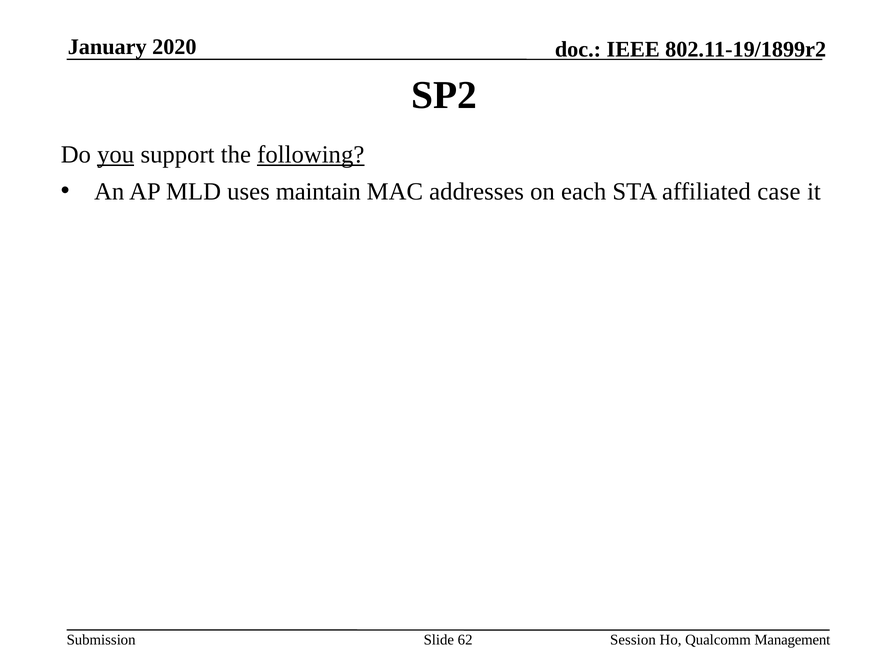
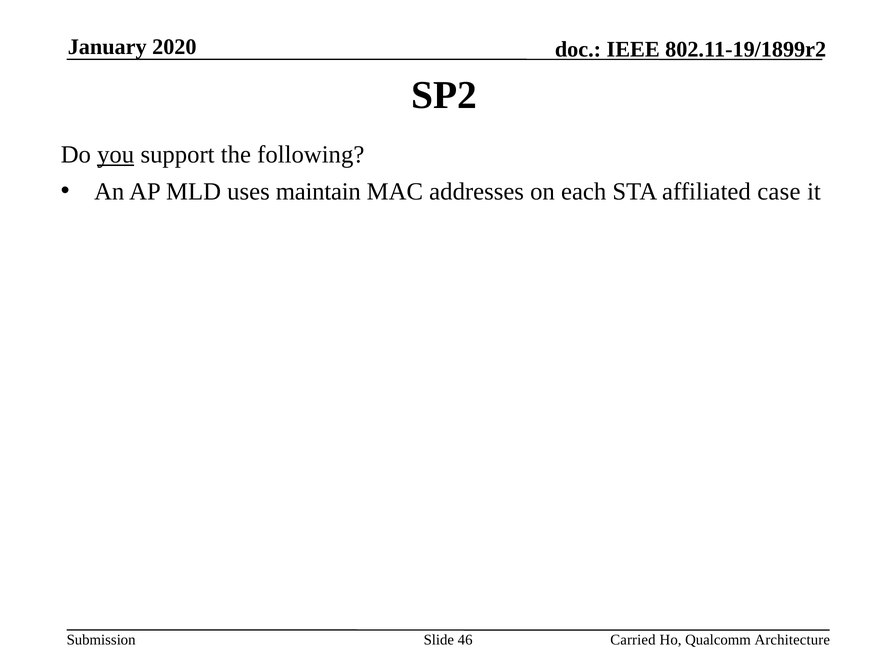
following underline: present -> none
62: 62 -> 46
Session: Session -> Carried
Management: Management -> Architecture
